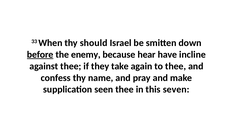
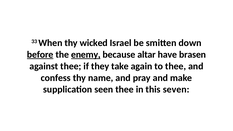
should: should -> wicked
enemy underline: none -> present
hear: hear -> altar
incline: incline -> brasen
